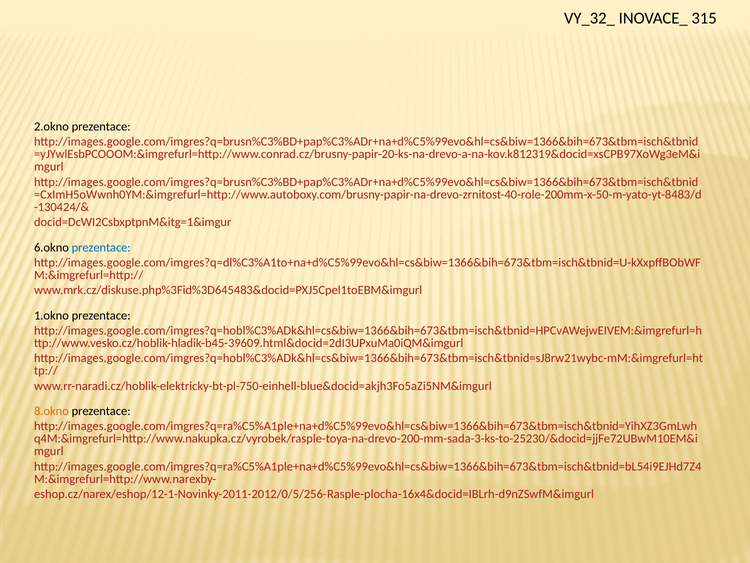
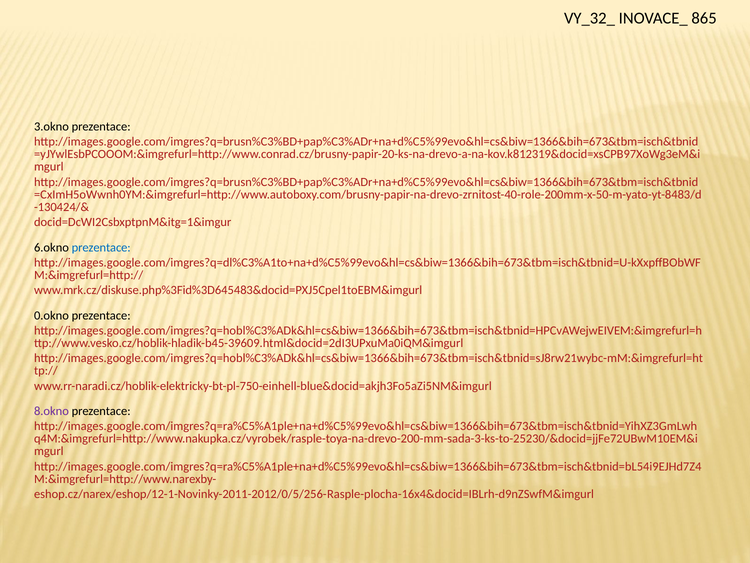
315: 315 -> 865
2.okno: 2.okno -> 3.okno
1.okno: 1.okno -> 0.okno
8.okno colour: orange -> purple
